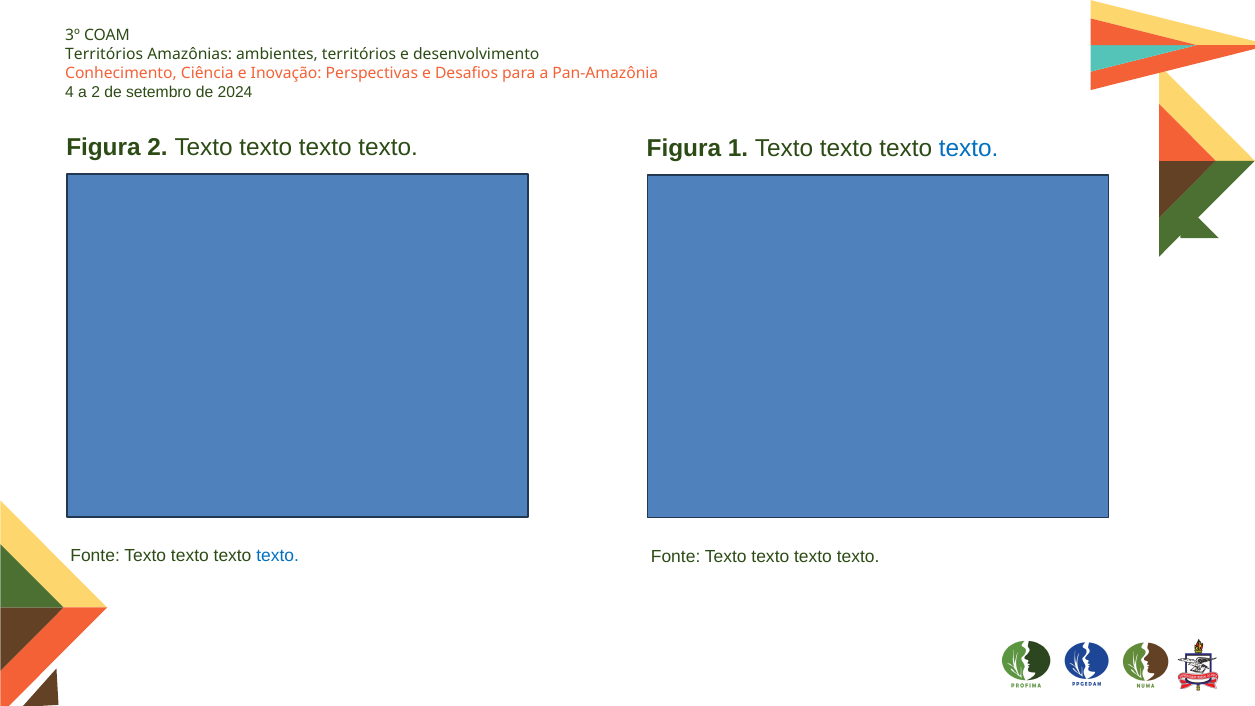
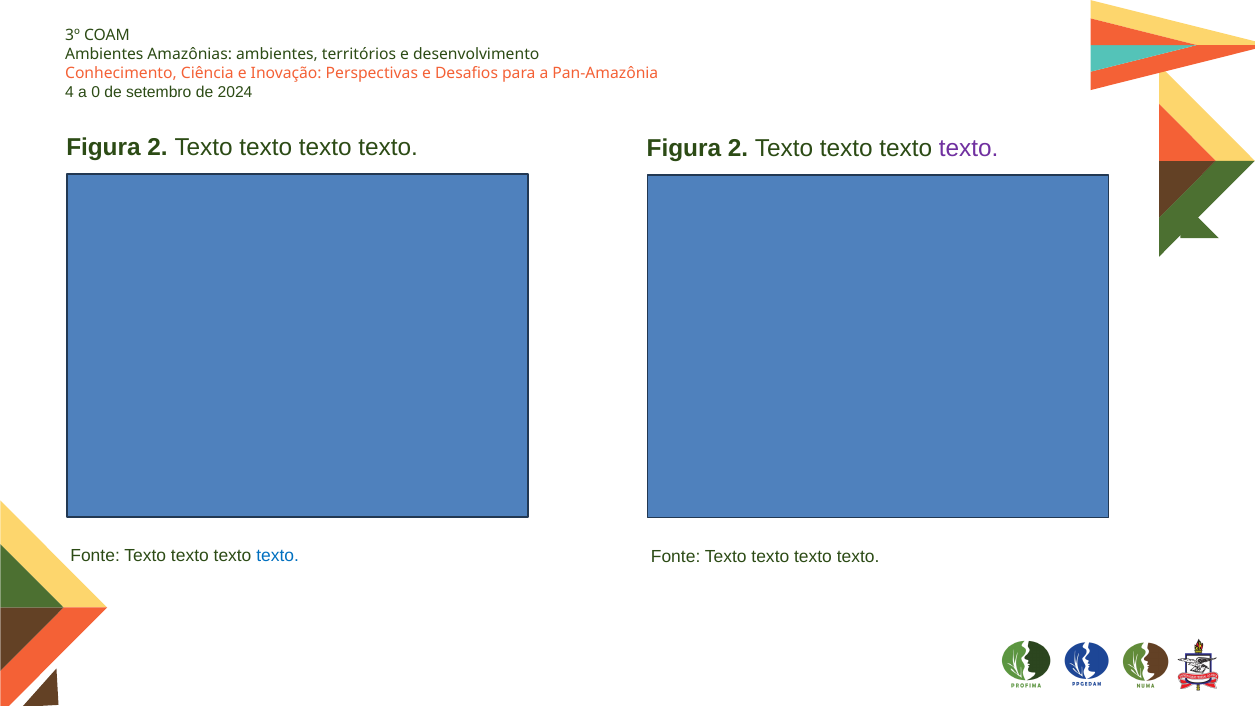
Territórios at (104, 54): Territórios -> Ambientes
a 2: 2 -> 0
1 at (738, 148): 1 -> 2
texto at (969, 148) colour: blue -> purple
